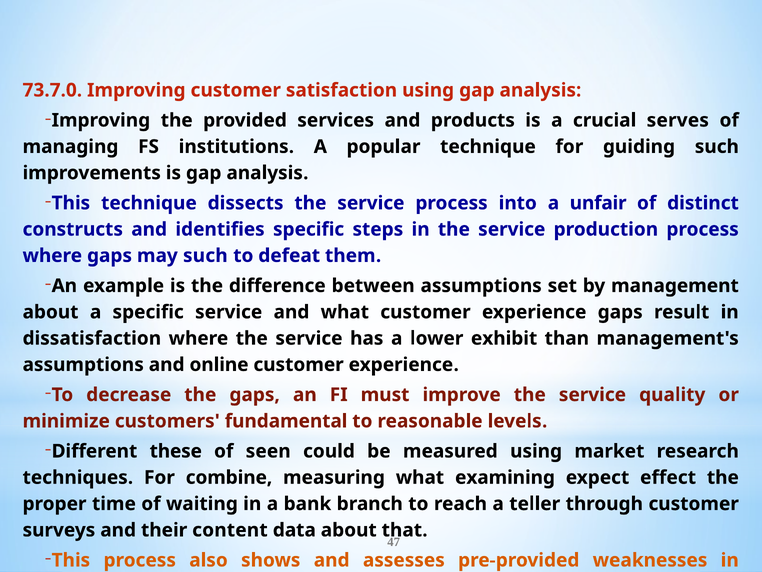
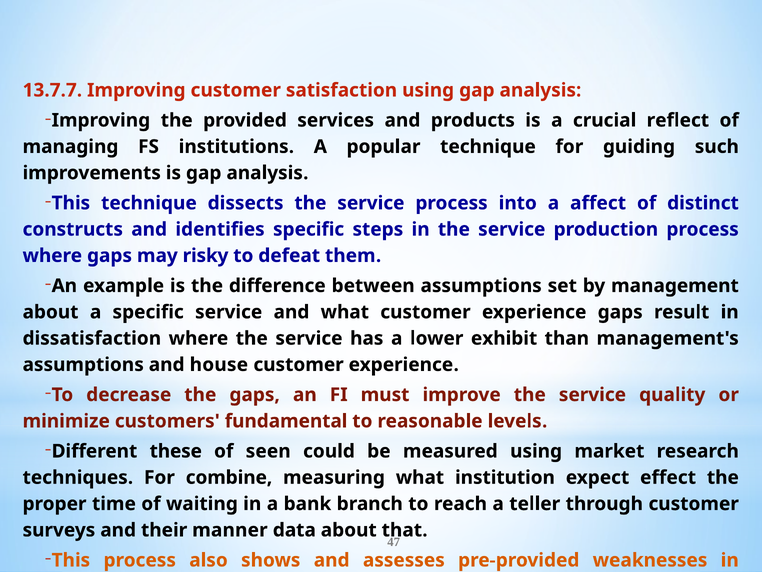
73.7.0: 73.7.0 -> 13.7.7
serves: serves -> reflect
unfair: unfair -> affect
may such: such -> risky
online: online -> house
examining: examining -> institution
content: content -> manner
